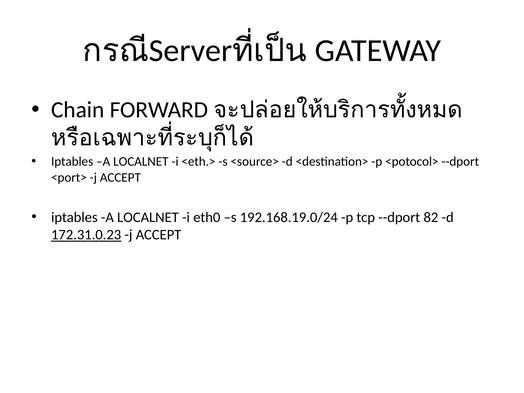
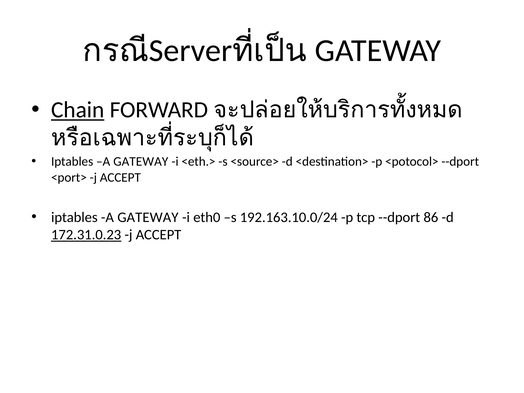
Chain underline: none -> present
LOCALNET at (141, 162): LOCALNET -> GATEWAY
LOCALNET at (148, 217): LOCALNET -> GATEWAY
192.168.19.0/24: 192.168.19.0/24 -> 192.163.10.0/24
82: 82 -> 86
